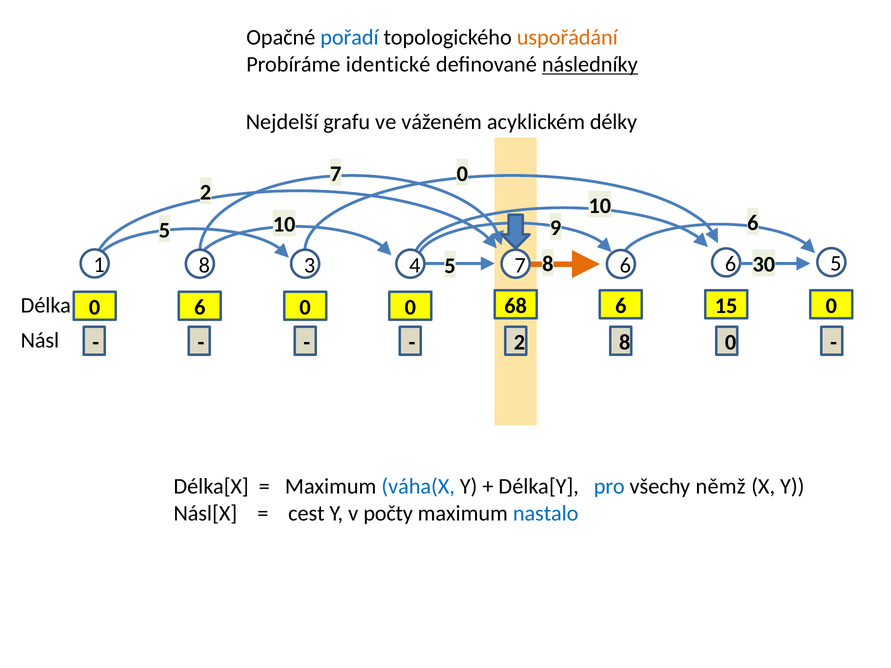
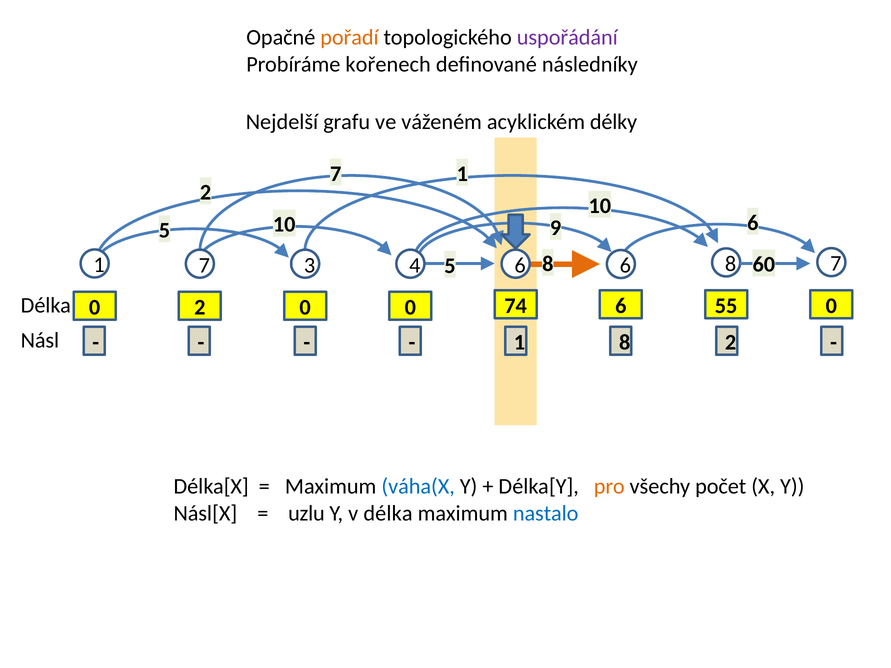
pořadí colour: blue -> orange
uspořádání colour: orange -> purple
identické: identické -> kořenech
následníky underline: present -> none
7 0: 0 -> 1
1 8: 8 -> 7
3 7: 7 -> 6
6 5: 5 -> 7
4 6: 6 -> 8
30: 30 -> 60
6 at (200, 308): 6 -> 2
68: 68 -> 74
15: 15 -> 55
2 at (520, 343): 2 -> 1
0 at (731, 343): 0 -> 2
pro colour: blue -> orange
němž: němž -> počet
cest: cest -> uzlu
v počty: počty -> délka
